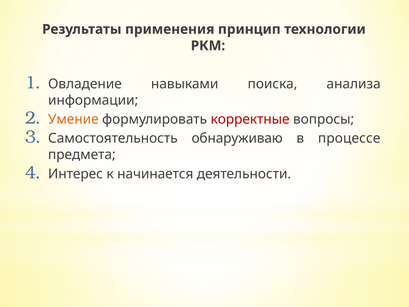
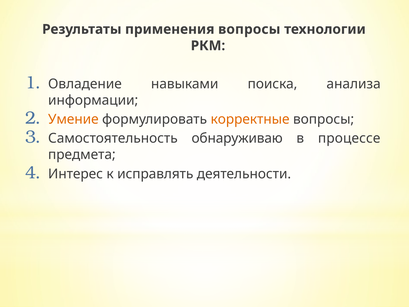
применения принцип: принцип -> вопросы
корректные colour: red -> orange
начинается: начинается -> исправлять
